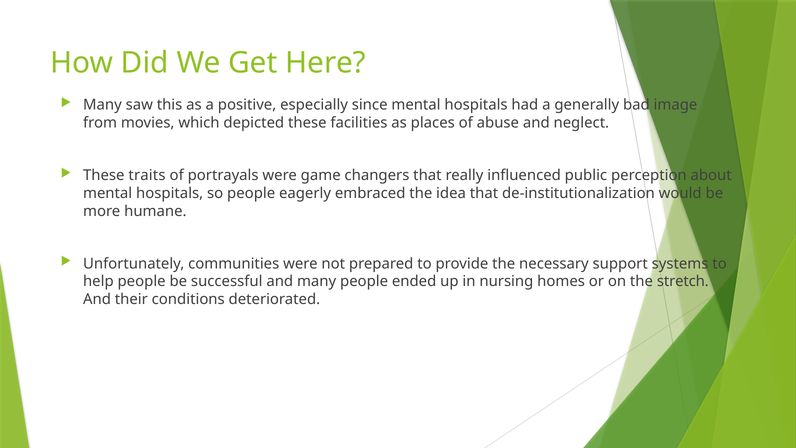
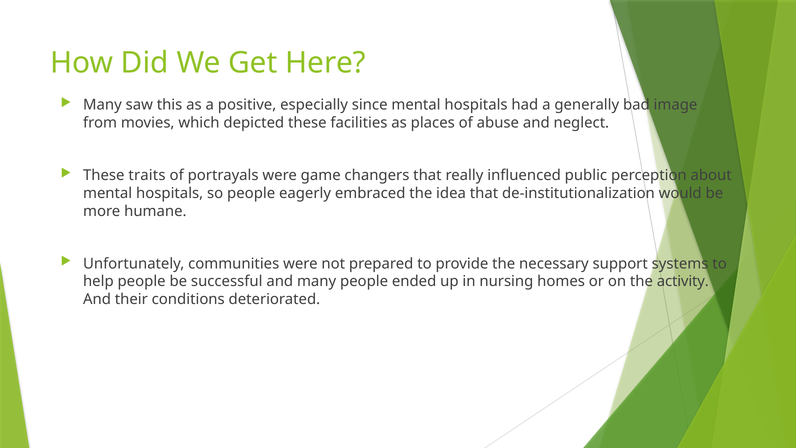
stretch: stretch -> activity
